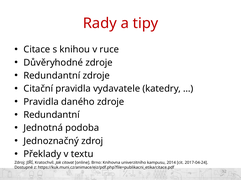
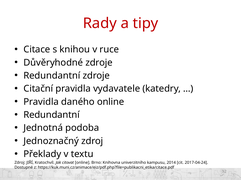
daného zdroje: zdroje -> online
